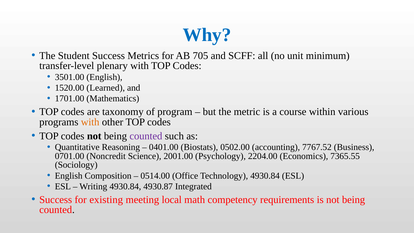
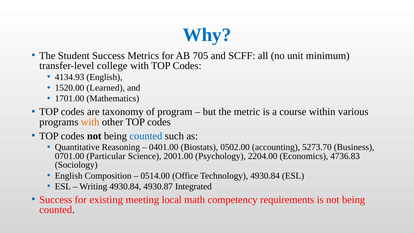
plenary: plenary -> college
3501.00: 3501.00 -> 4134.93
counted at (146, 136) colour: purple -> blue
7767.52: 7767.52 -> 5273.70
Noncredit: Noncredit -> Particular
7365.55: 7365.55 -> 4736.83
